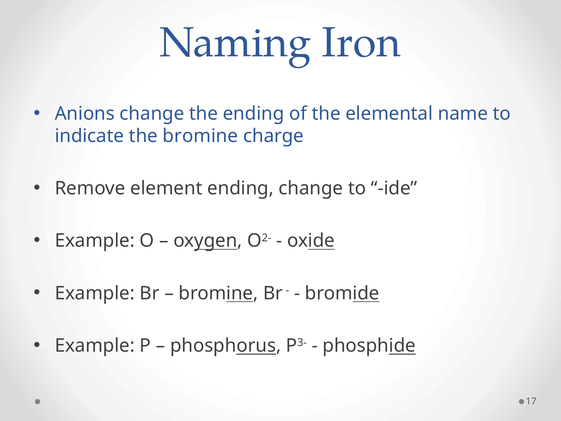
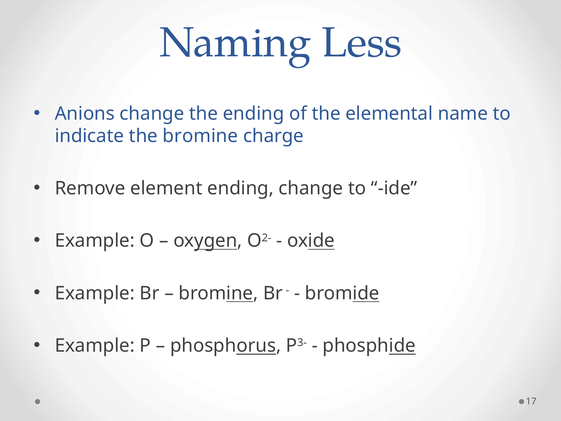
Iron: Iron -> Less
